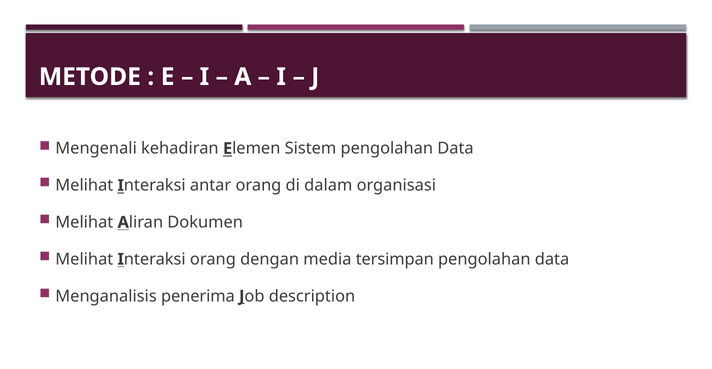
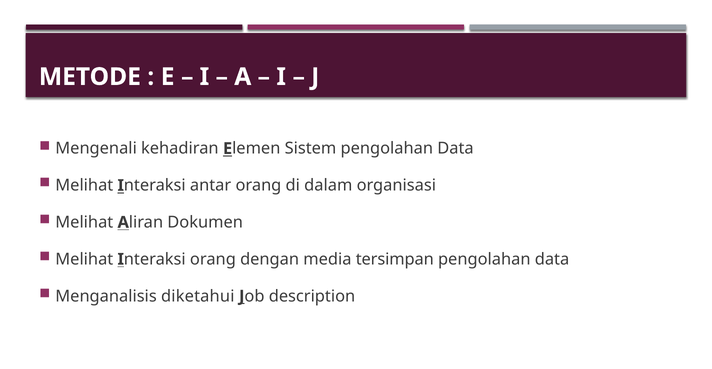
penerima: penerima -> diketahui
